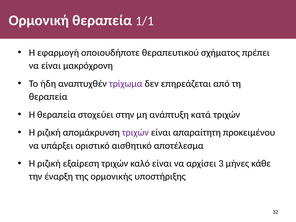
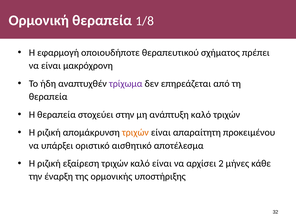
1/1: 1/1 -> 1/8
ανάπτυξη κατά: κατά -> καλό
τριχών at (135, 133) colour: purple -> orange
3: 3 -> 2
